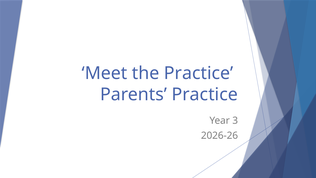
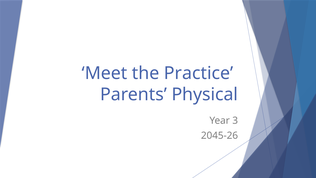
Parents Practice: Practice -> Physical
2026-26: 2026-26 -> 2045-26
